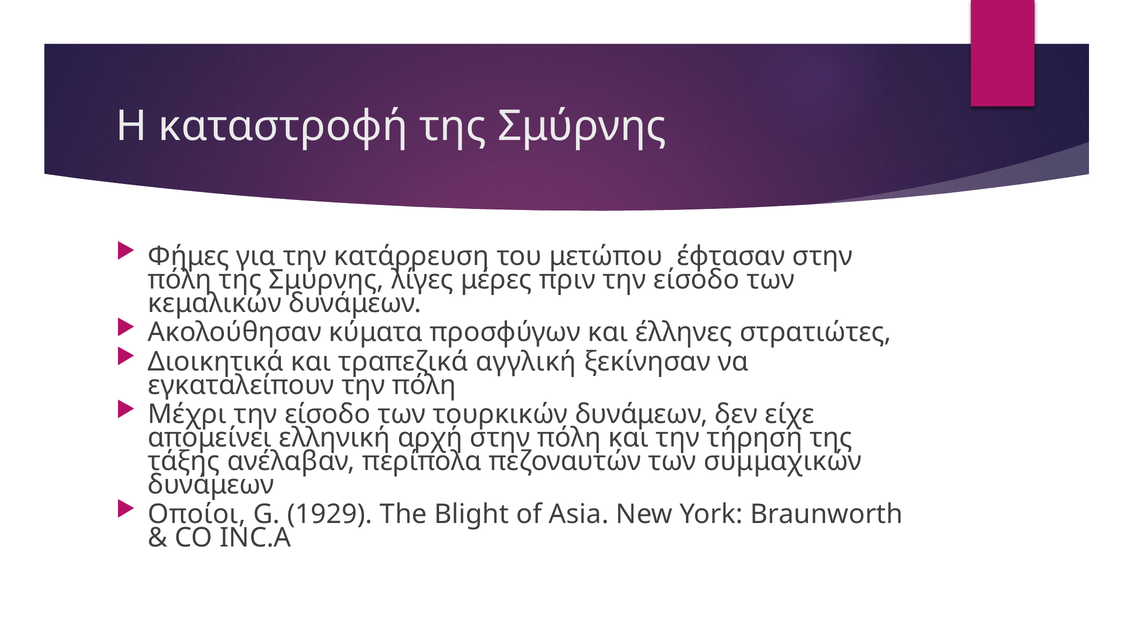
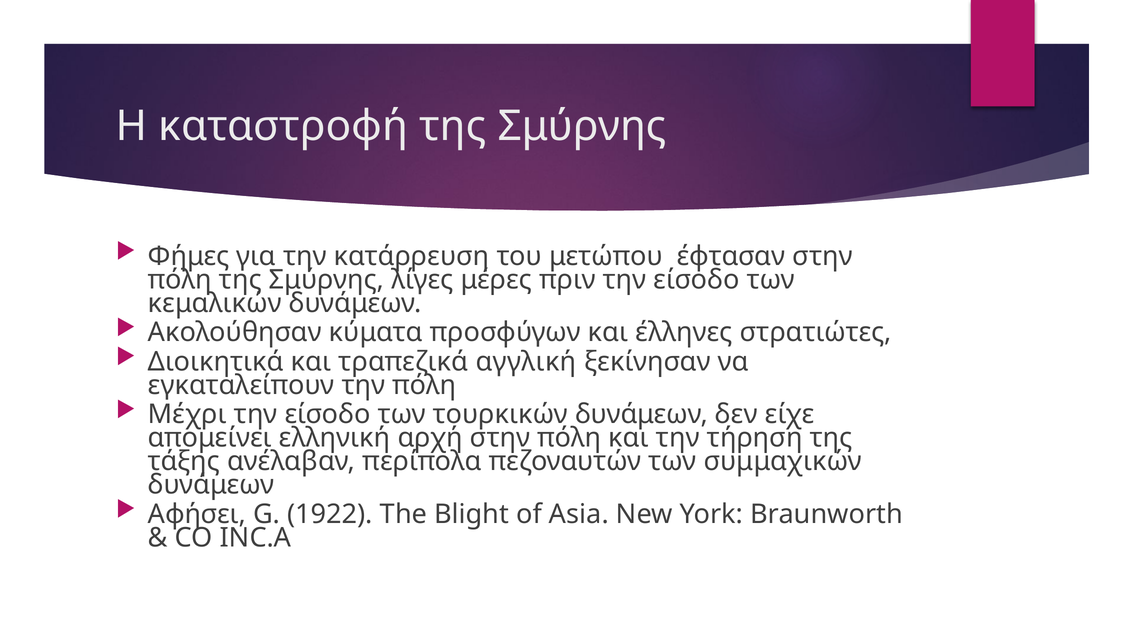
Οποίοι: Οποίοι -> Αφήσει
1929: 1929 -> 1922
